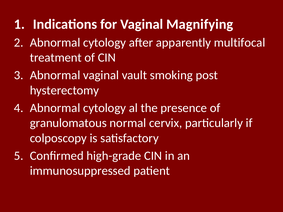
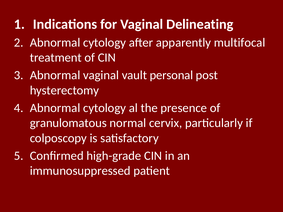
Magnifying: Magnifying -> Delineating
smoking: smoking -> personal
